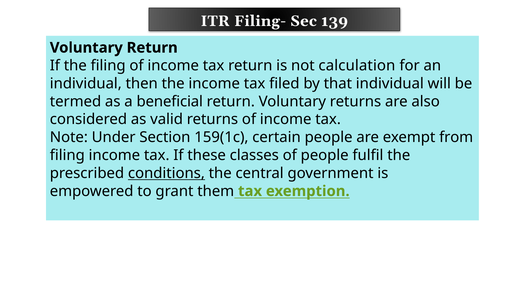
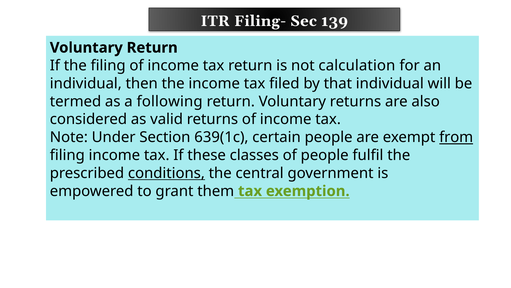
beneficial: beneficial -> following
159(1c: 159(1c -> 639(1c
from underline: none -> present
